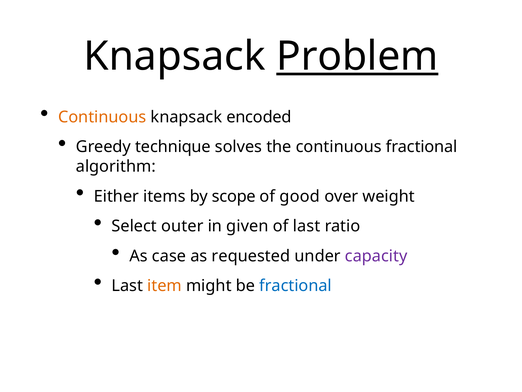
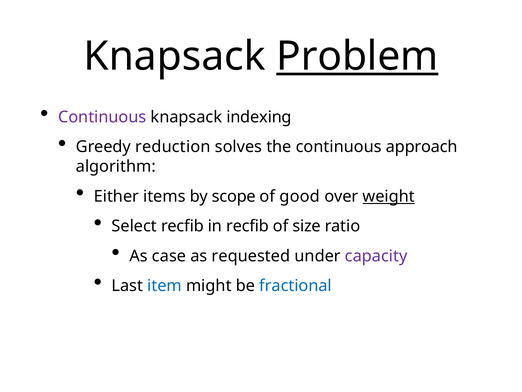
Continuous at (102, 117) colour: orange -> purple
encoded: encoded -> indexing
technique: technique -> reduction
continuous fractional: fractional -> approach
weight underline: none -> present
Select outer: outer -> recfib
in given: given -> recfib
of last: last -> size
item colour: orange -> blue
